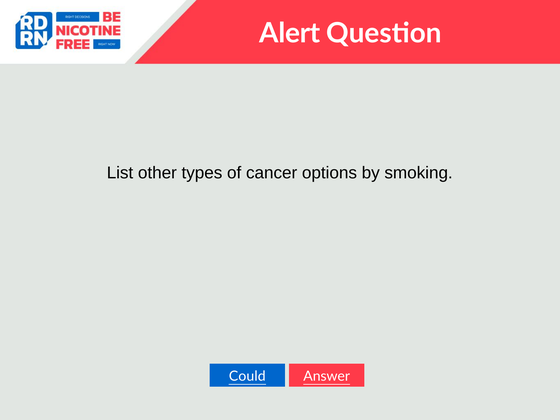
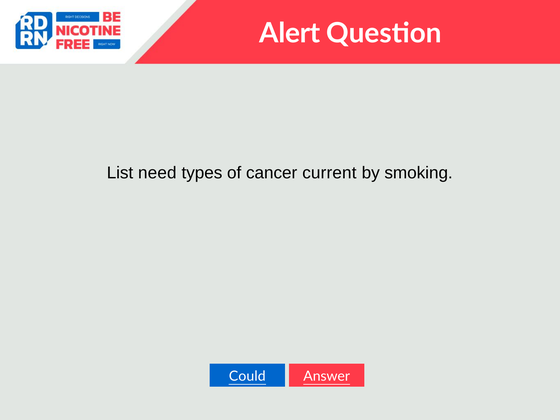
other: other -> need
options: options -> current
